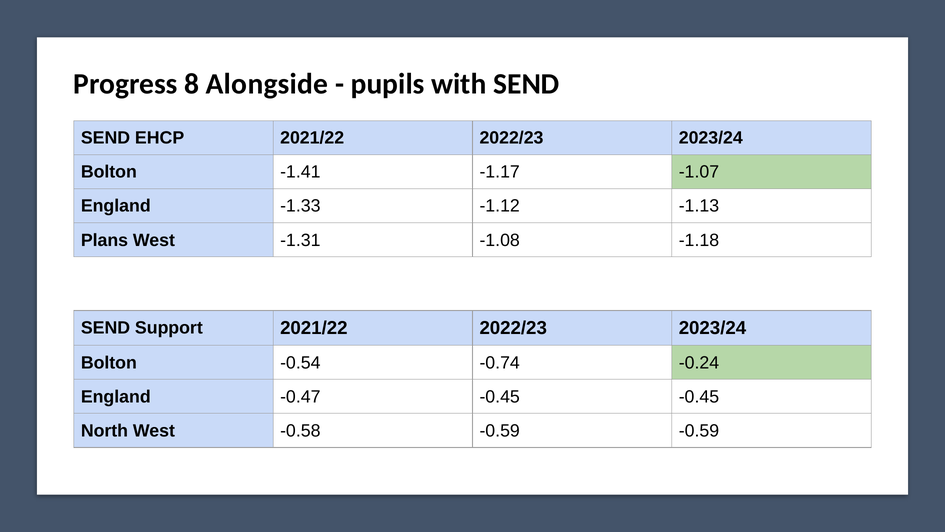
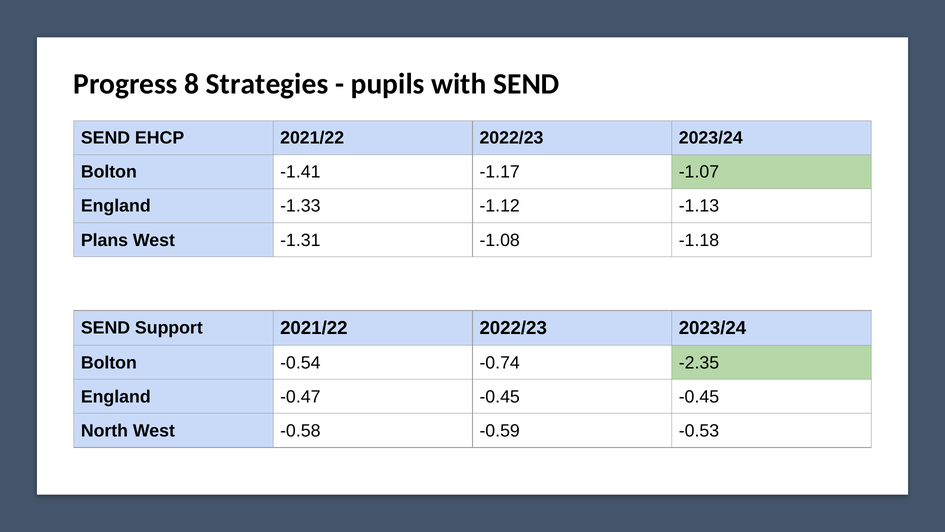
Alongside: Alongside -> Strategies
-0.24: -0.24 -> -2.35
-0.59 -0.59: -0.59 -> -0.53
